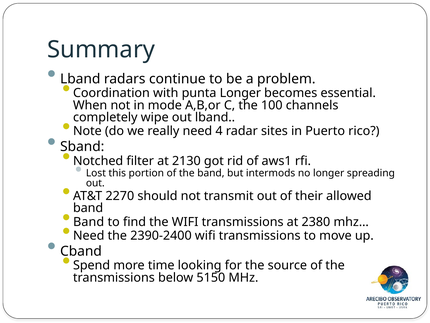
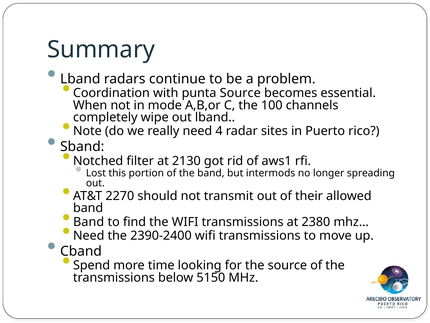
punta Longer: Longer -> Source
